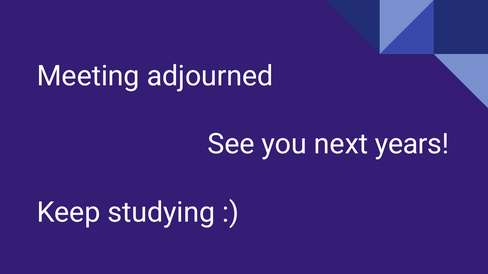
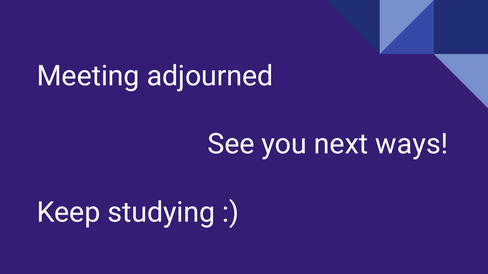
years: years -> ways
